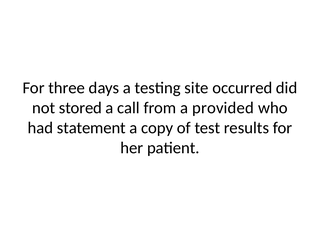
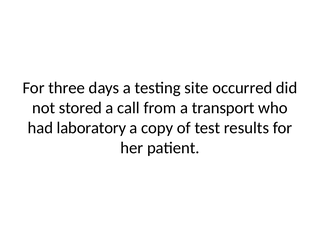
provided: provided -> transport
statement: statement -> laboratory
